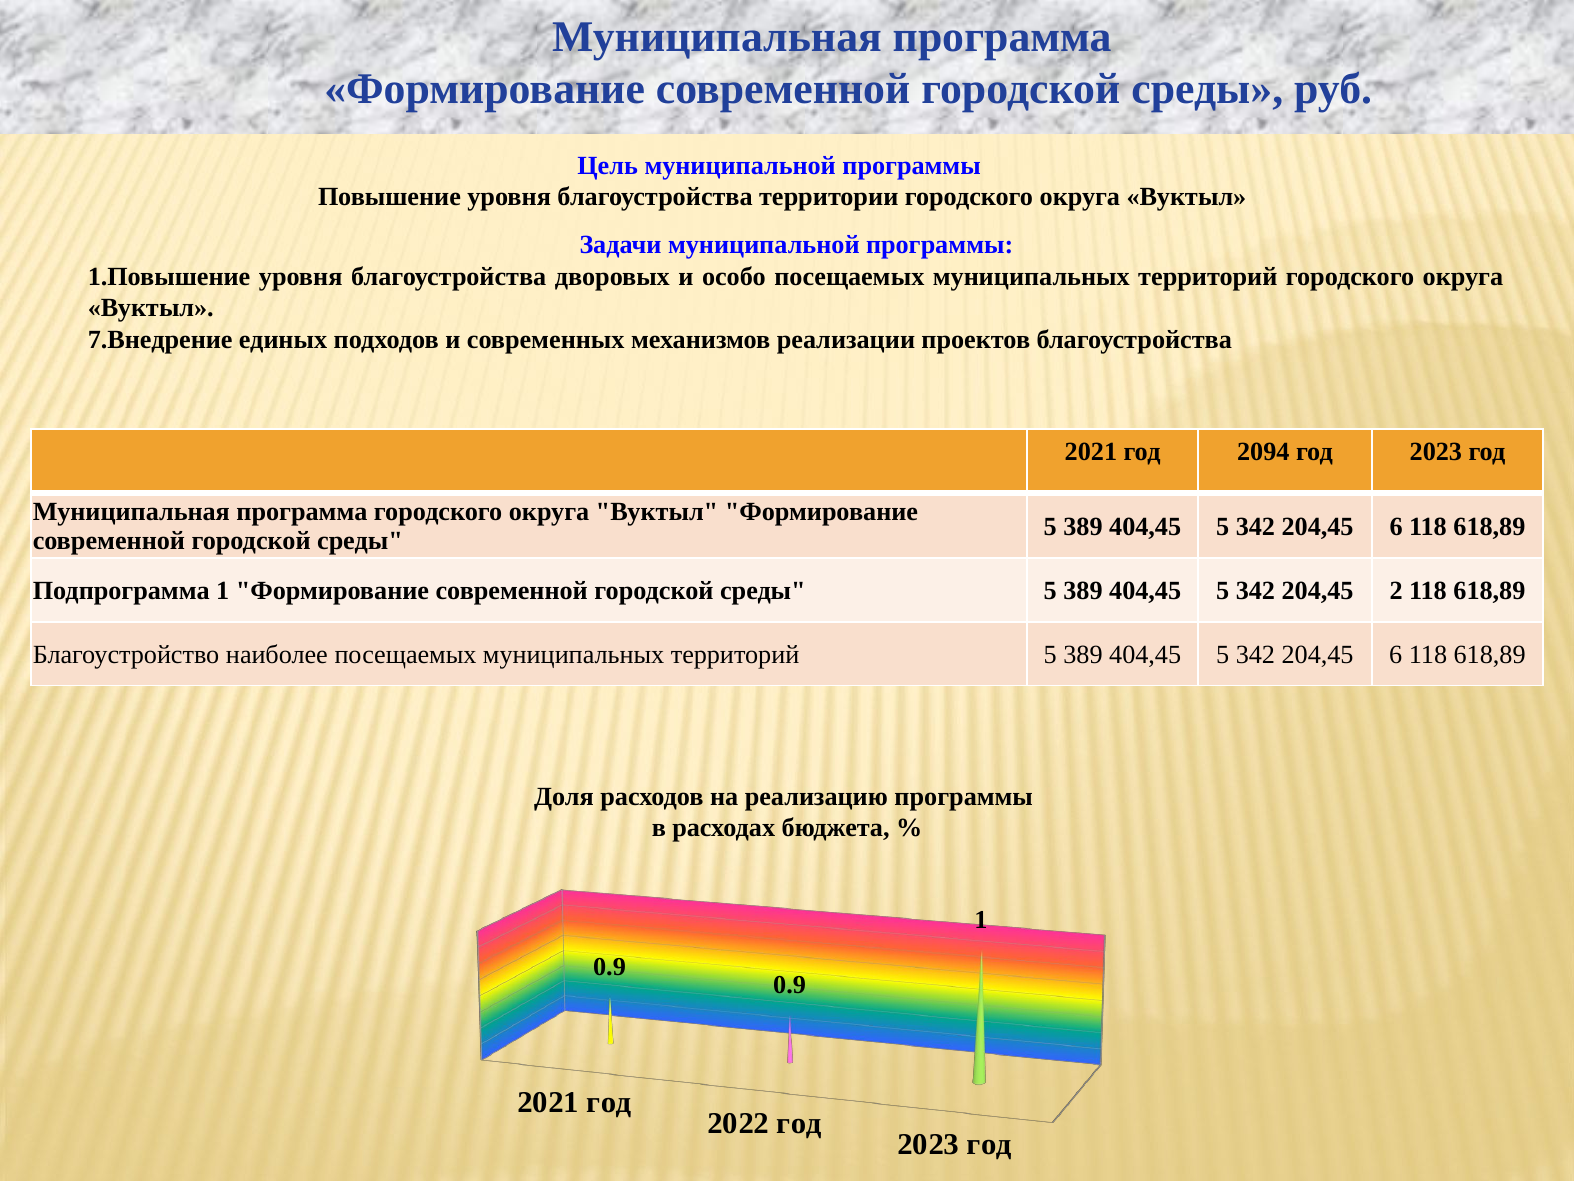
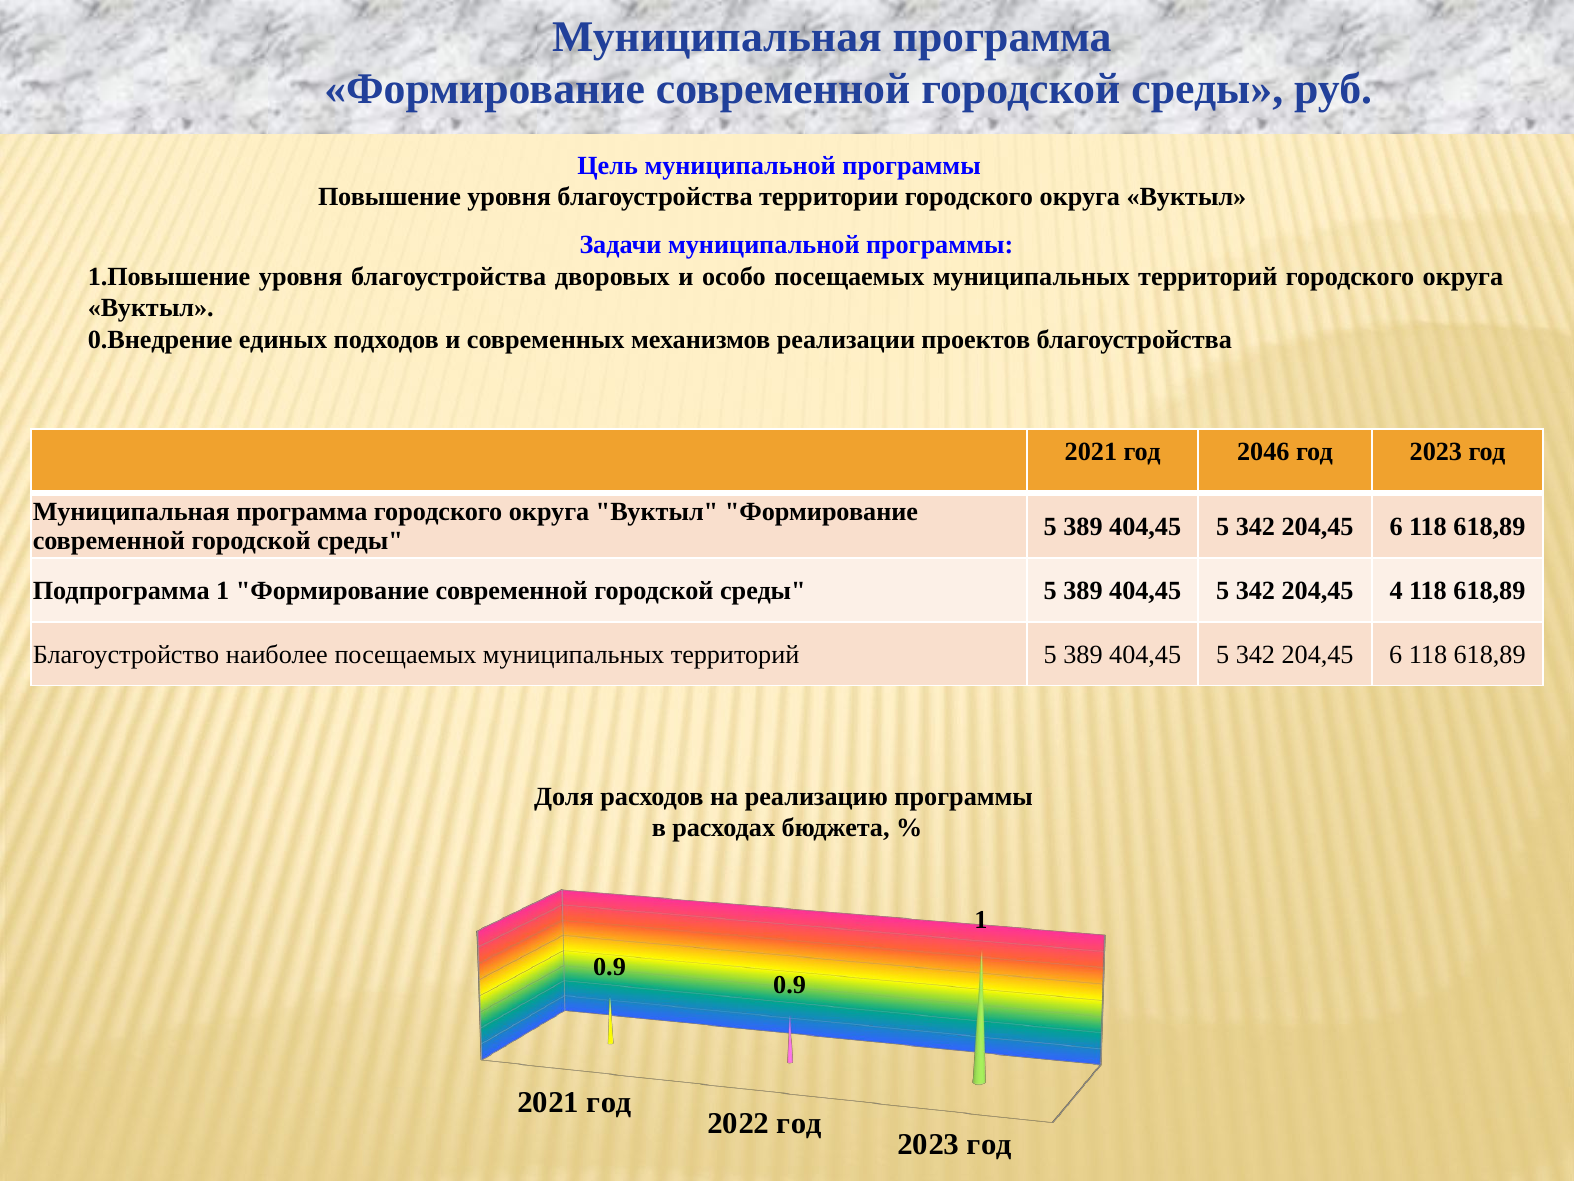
7.Внедрение: 7.Внедрение -> 0.Внедрение
2094: 2094 -> 2046
2: 2 -> 4
